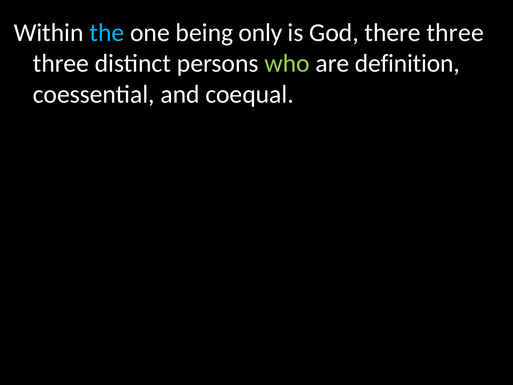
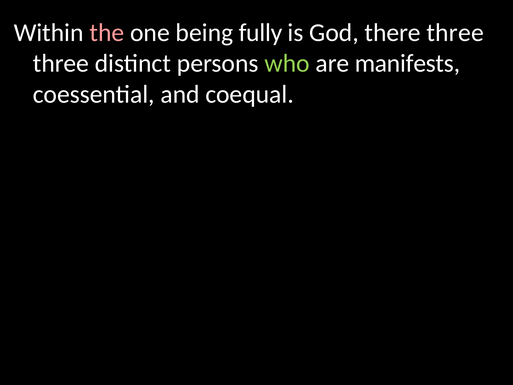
the colour: light blue -> pink
only: only -> fully
definition: definition -> manifests
